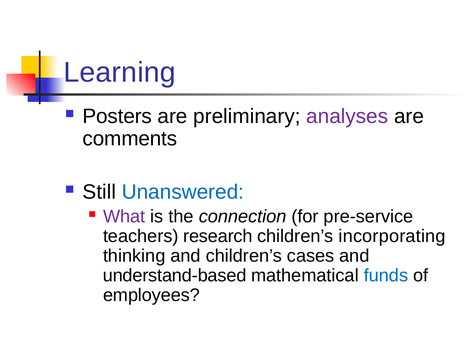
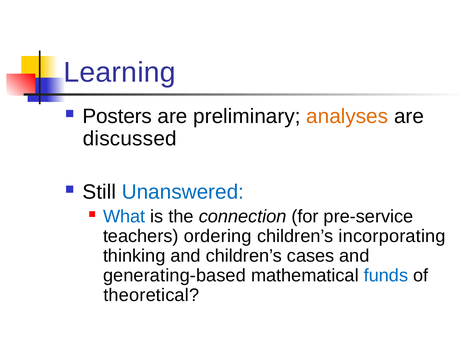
analyses colour: purple -> orange
comments: comments -> discussed
What colour: purple -> blue
research: research -> ordering
understand-based: understand-based -> generating-based
employees: employees -> theoretical
